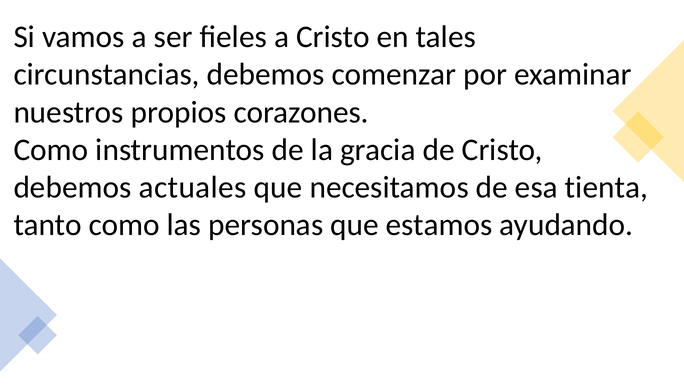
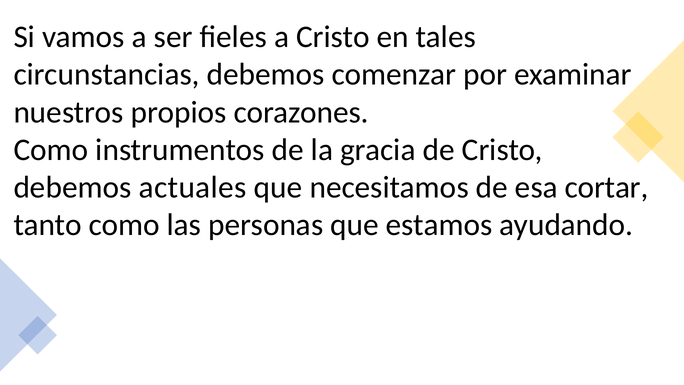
tienta: tienta -> cortar
